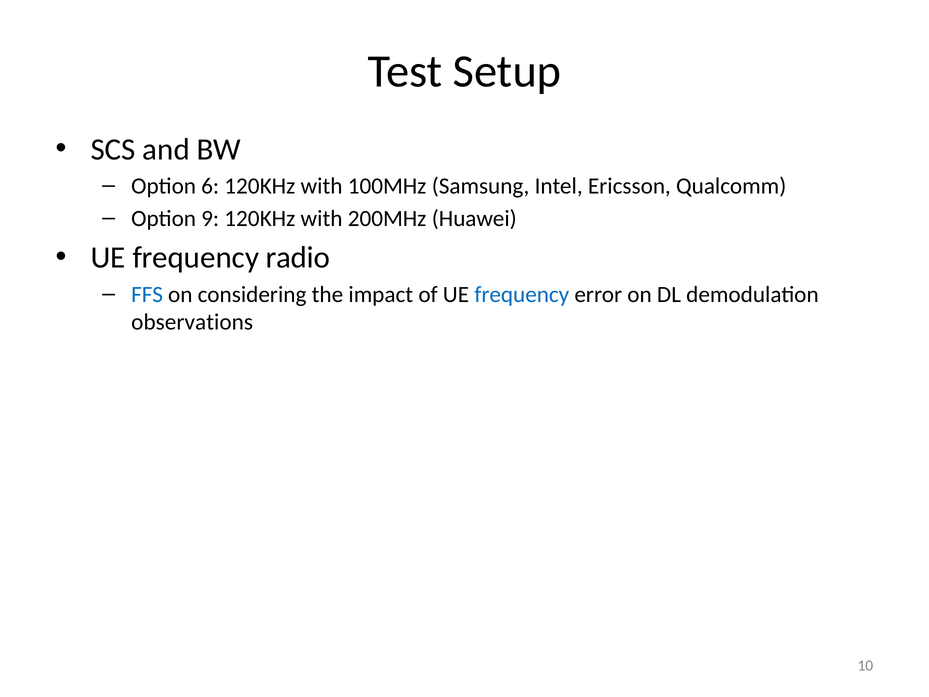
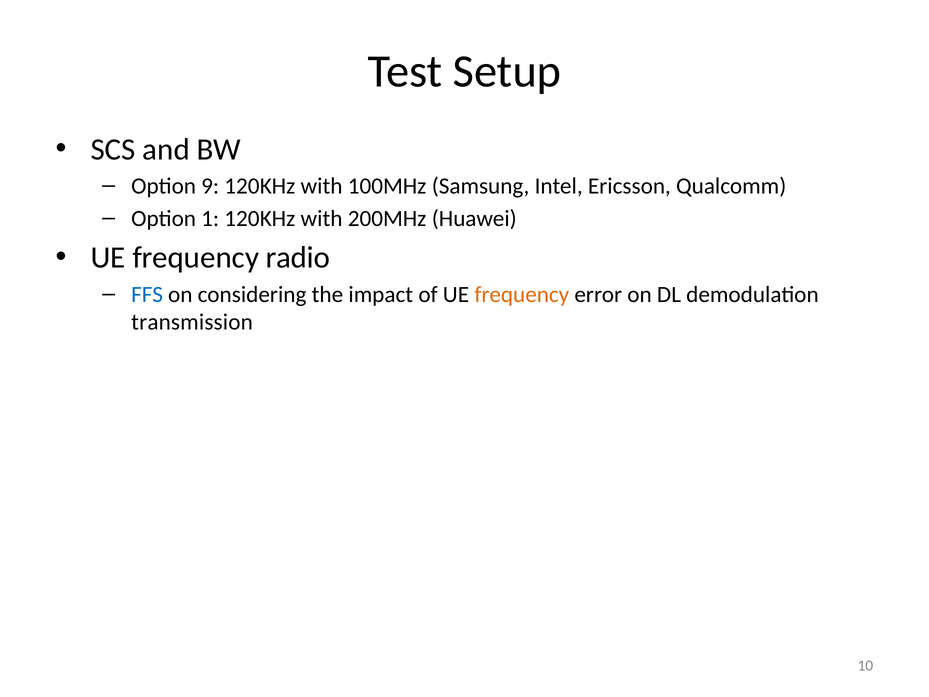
6: 6 -> 9
9: 9 -> 1
frequency at (522, 294) colour: blue -> orange
observations: observations -> transmission
